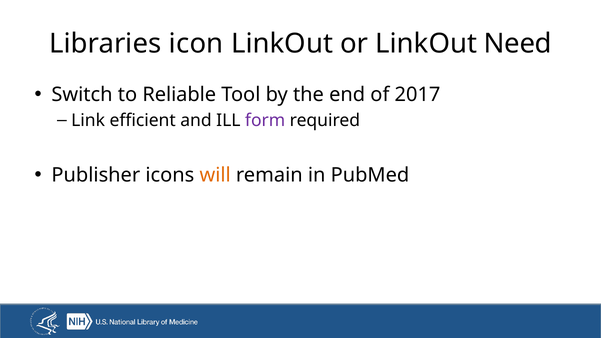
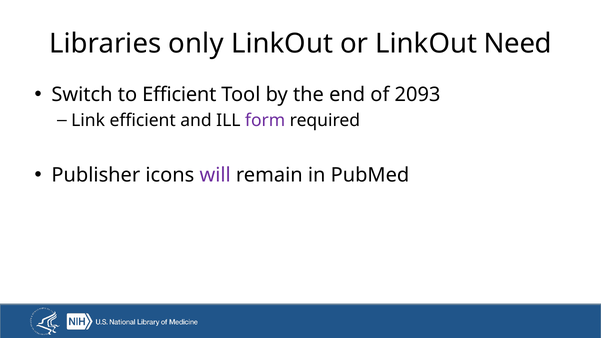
icon: icon -> only
to Reliable: Reliable -> Efficient
2017: 2017 -> 2093
will colour: orange -> purple
